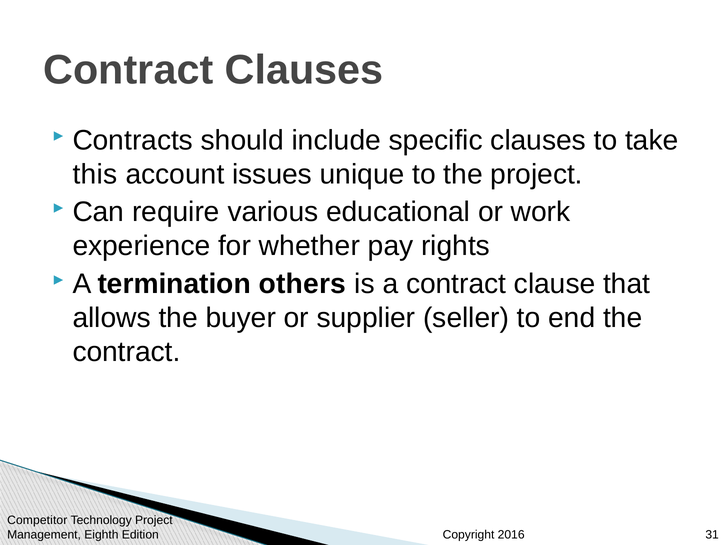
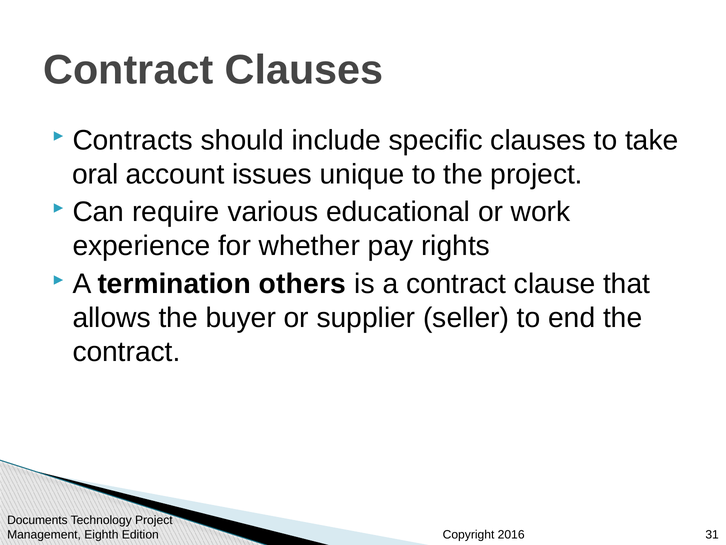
this: this -> oral
Competitor: Competitor -> Documents
